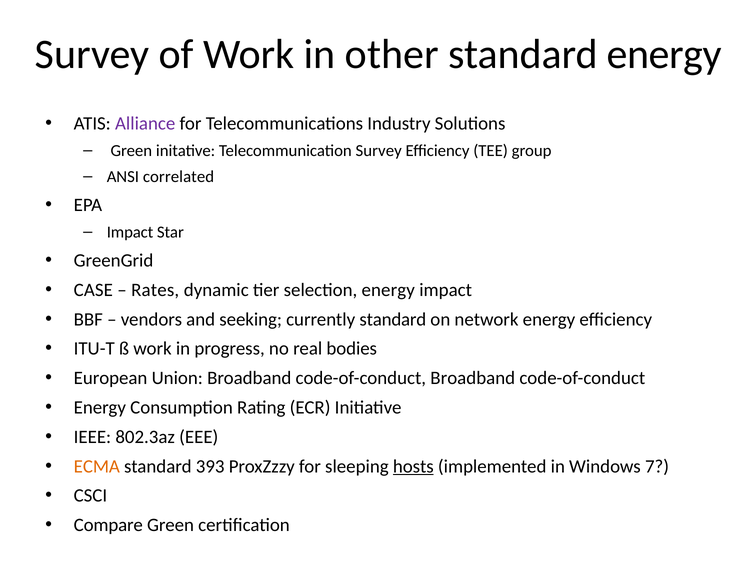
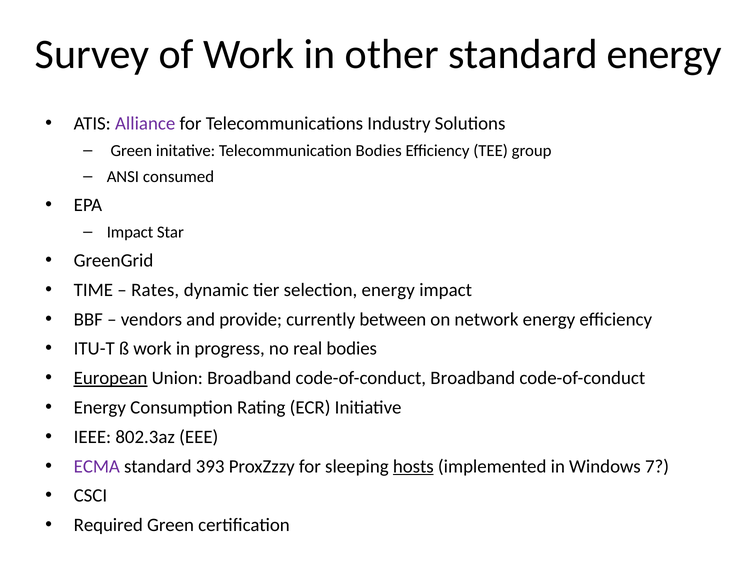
Telecommunication Survey: Survey -> Bodies
correlated: correlated -> consumed
CASE: CASE -> TIME
seeking: seeking -> provide
currently standard: standard -> between
European underline: none -> present
ECMA colour: orange -> purple
Compare: Compare -> Required
